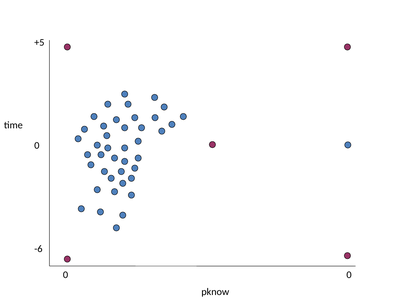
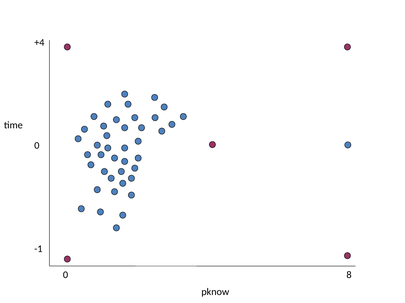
+5: +5 -> +4
-6: -6 -> -1
0 0: 0 -> 8
